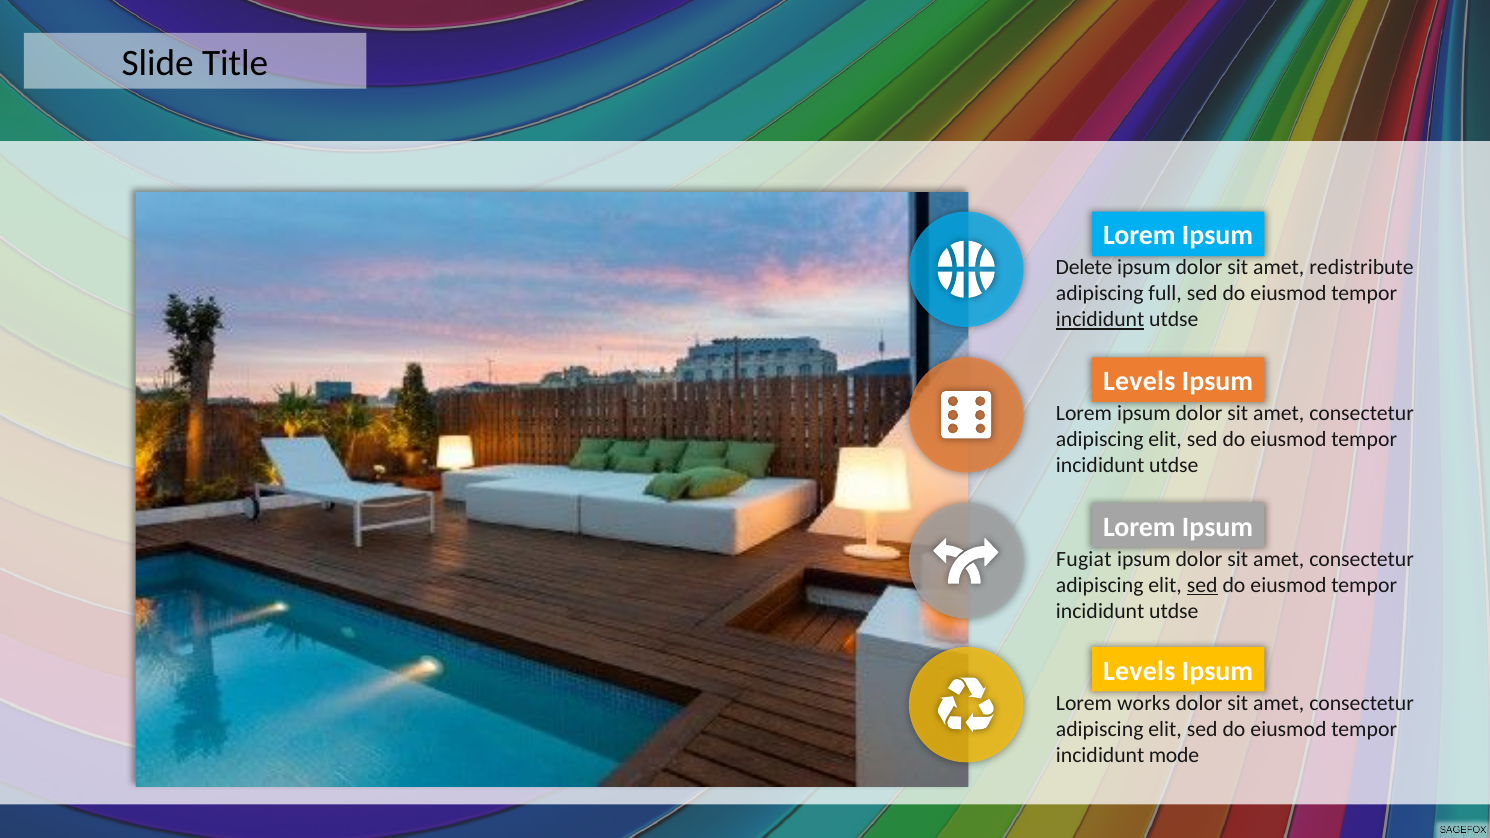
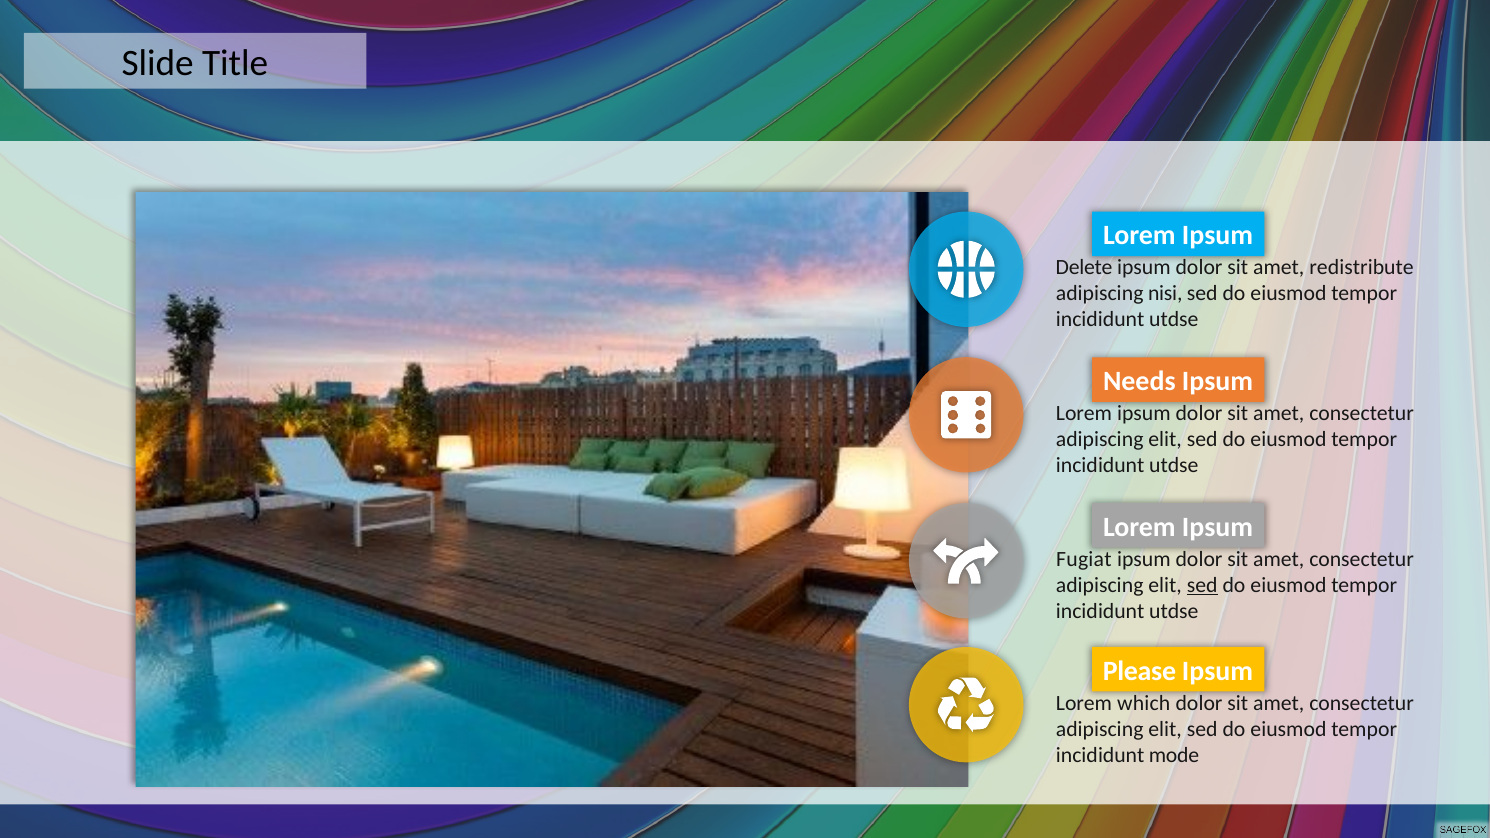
full: full -> nisi
incididunt at (1100, 320) underline: present -> none
Levels at (1139, 382): Levels -> Needs
Levels at (1139, 671): Levels -> Please
works: works -> which
